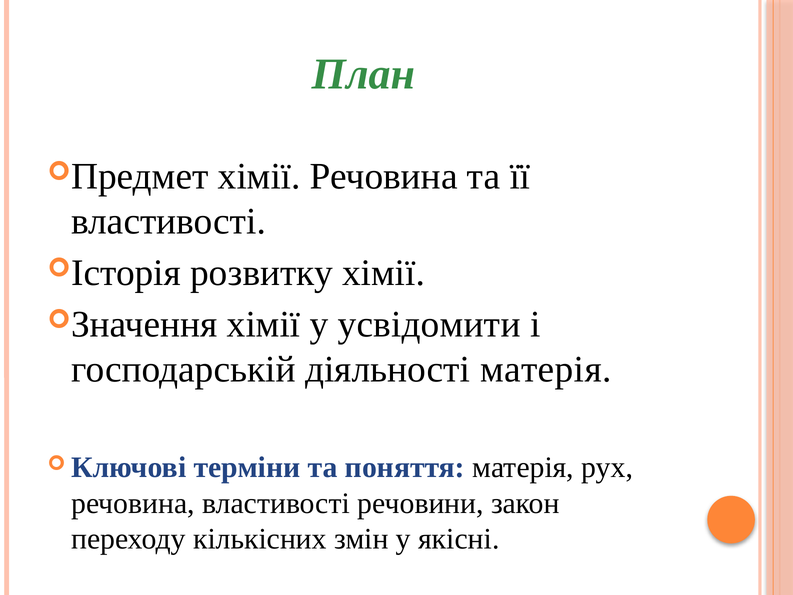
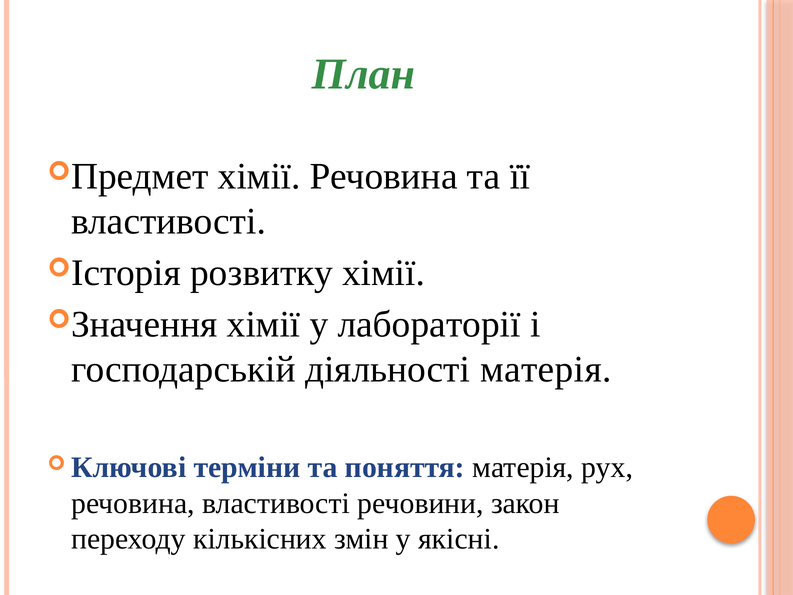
усвідомити: усвідомити -> лабораторії
